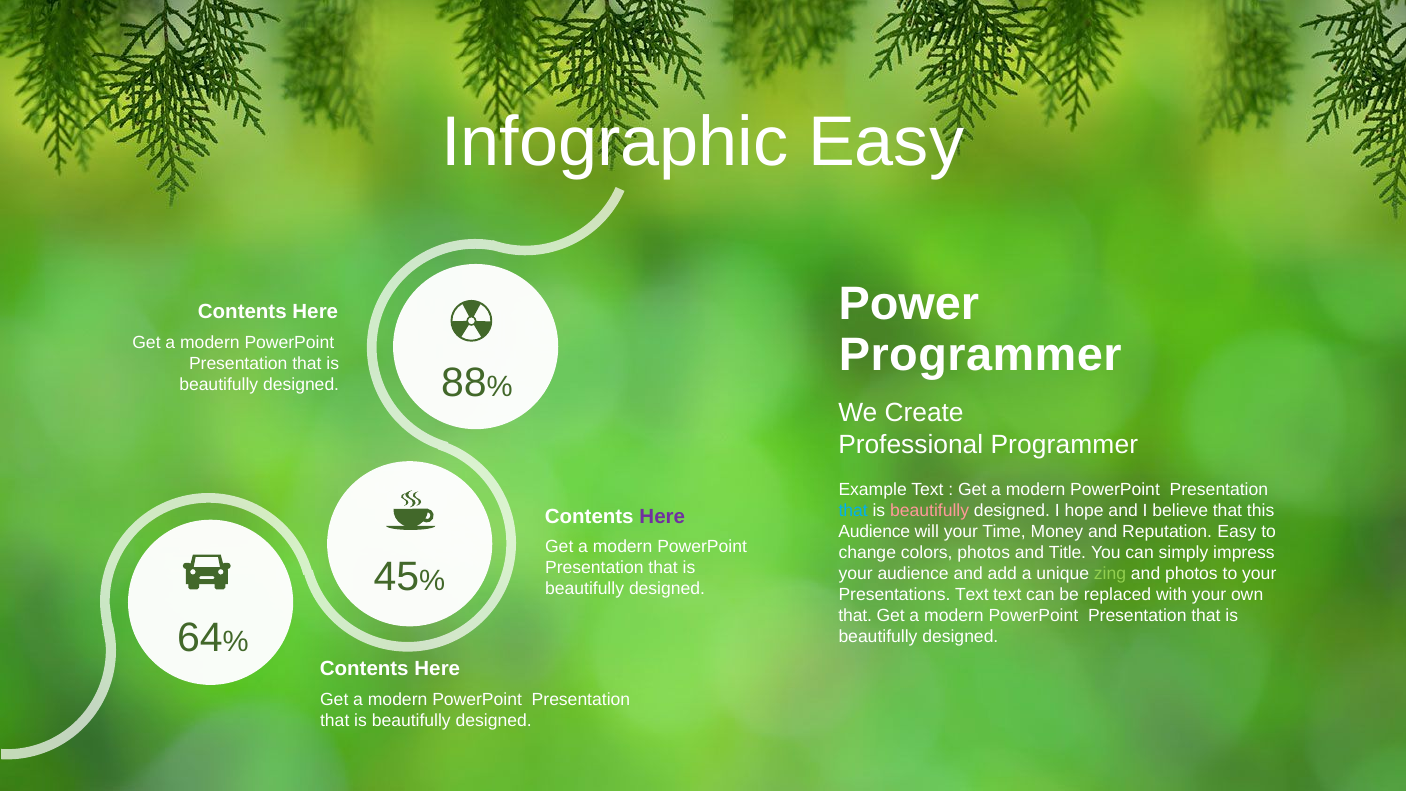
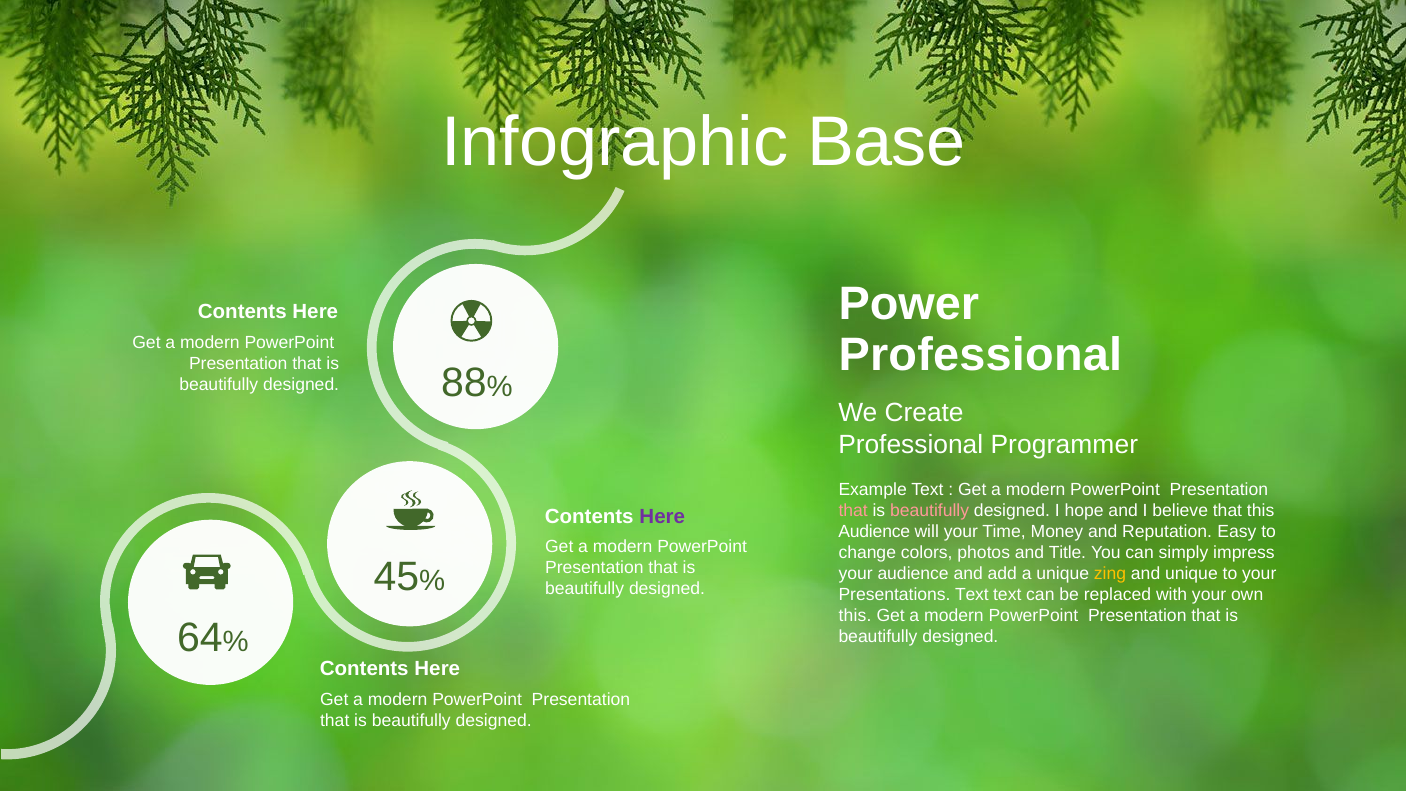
Infographic Easy: Easy -> Base
Programmer at (980, 355): Programmer -> Professional
that at (853, 510) colour: light blue -> pink
zing colour: light green -> yellow
and photos: photos -> unique
that at (855, 616): that -> this
